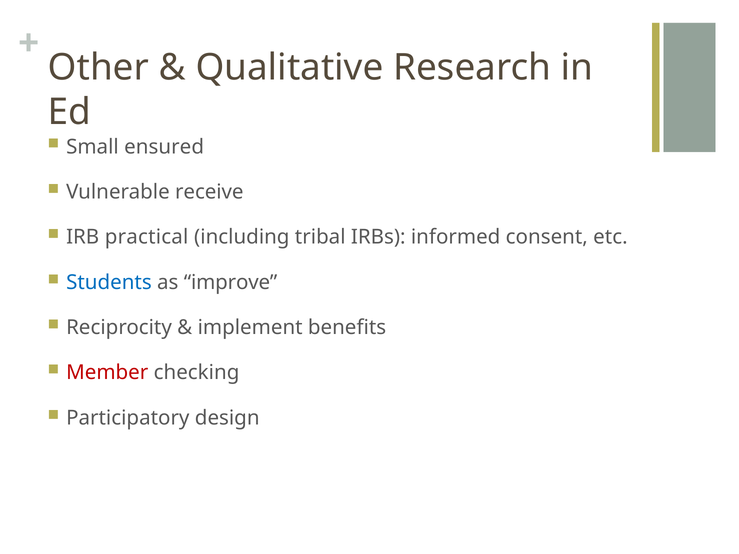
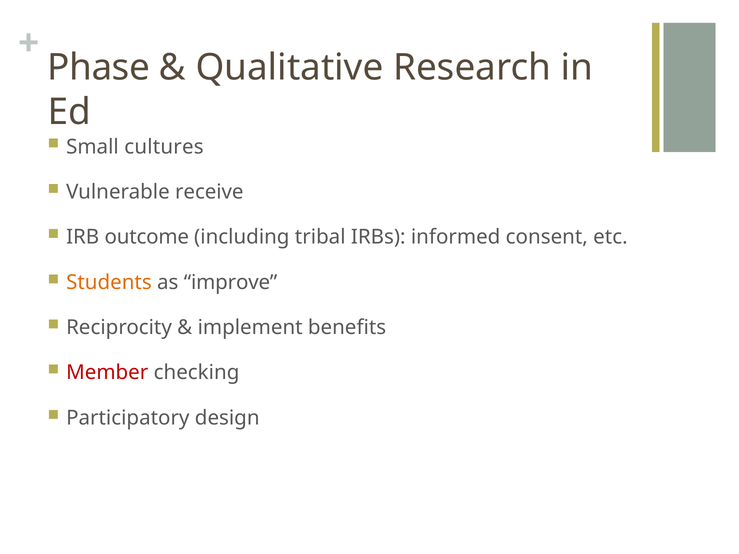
Other: Other -> Phase
ensured: ensured -> cultures
practical: practical -> outcome
Students colour: blue -> orange
